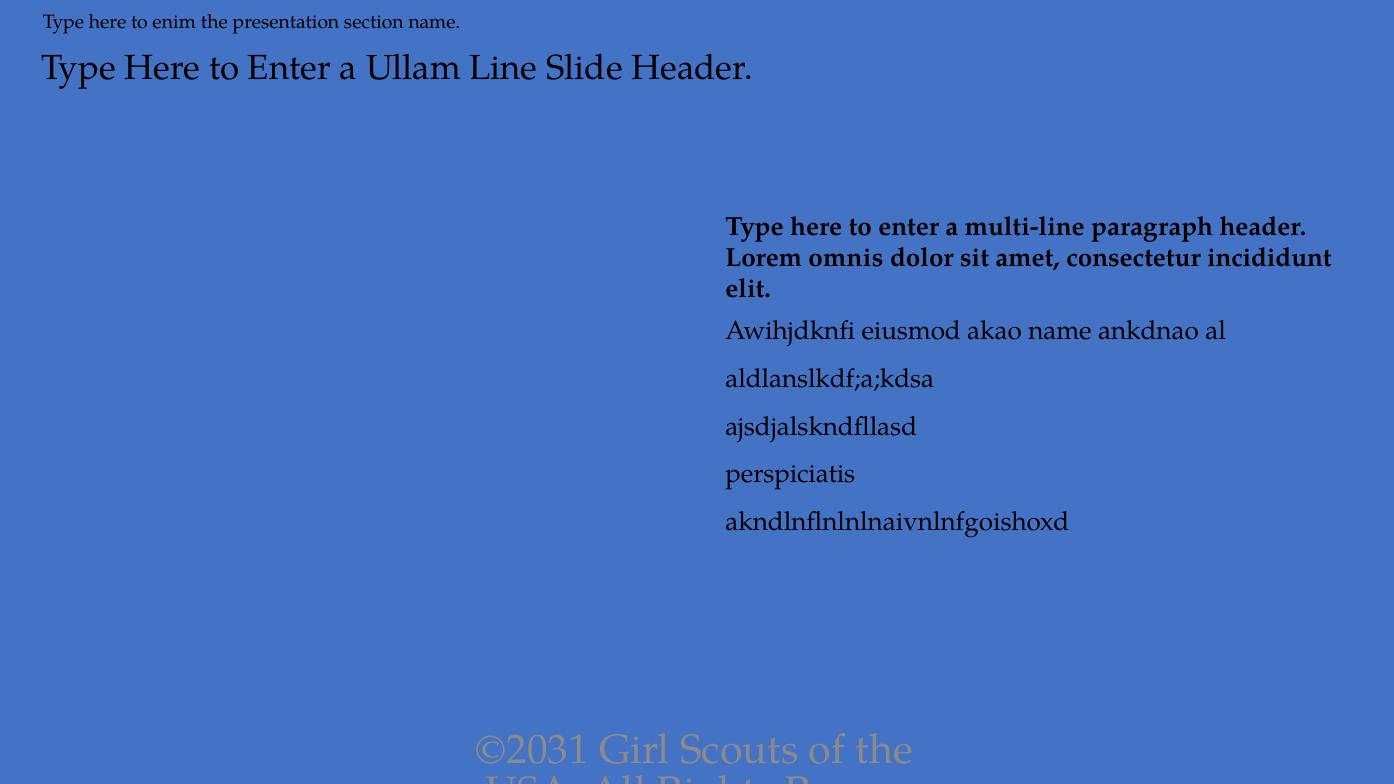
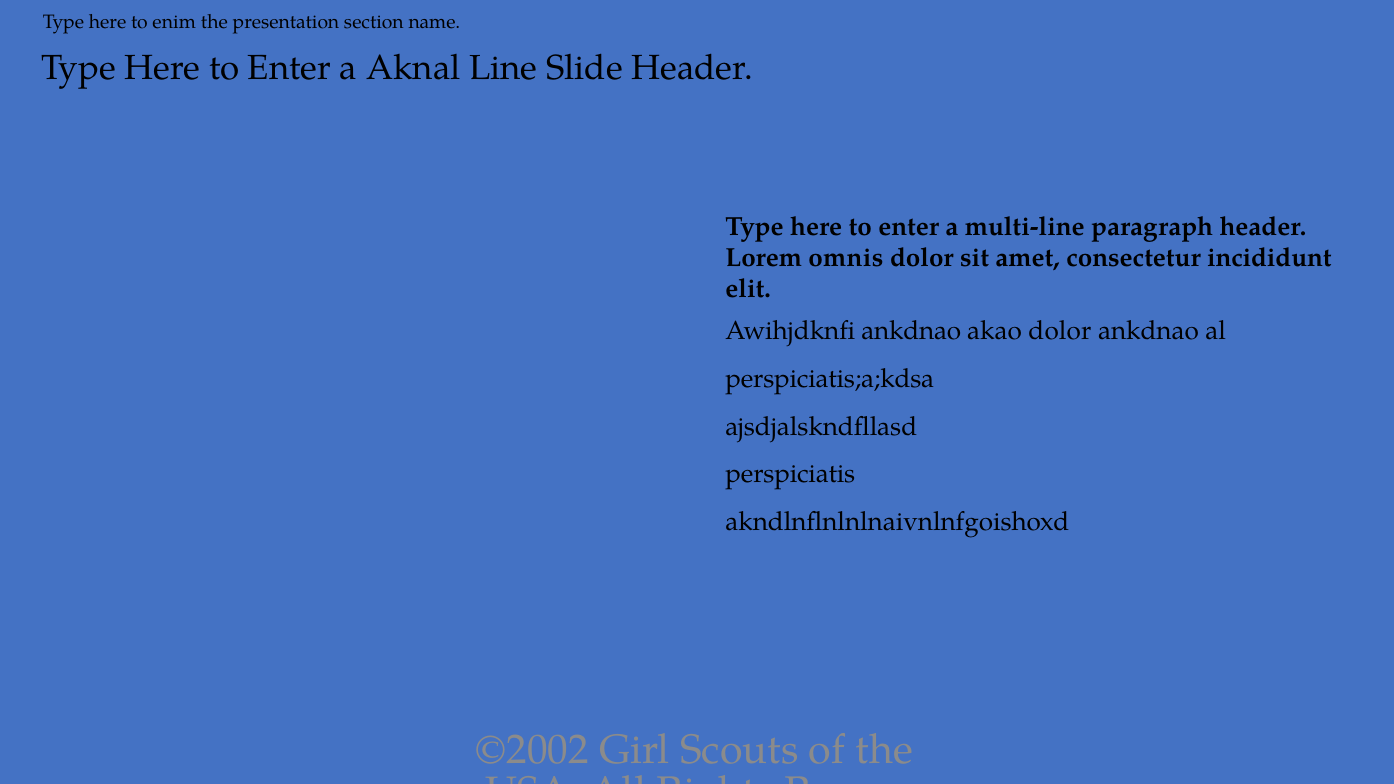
Ullam: Ullam -> Aknal
Awihjdknfi eiusmod: eiusmod -> ankdnao
akao name: name -> dolor
aldlanslkdf;a;kdsa: aldlanslkdf;a;kdsa -> perspiciatis;a;kdsa
©2031: ©2031 -> ©2002
